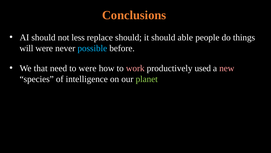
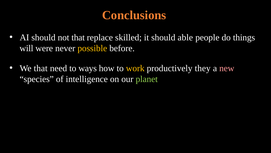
not less: less -> that
replace should: should -> skilled
possible colour: light blue -> yellow
to were: were -> ways
work colour: pink -> yellow
used: used -> they
